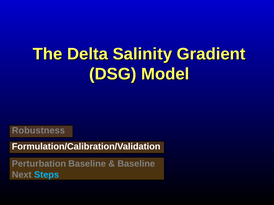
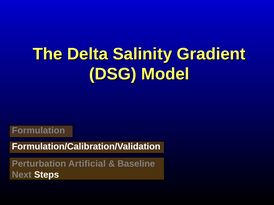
Robustness: Robustness -> Formulation
Perturbation Baseline: Baseline -> Artificial
Steps colour: light blue -> white
